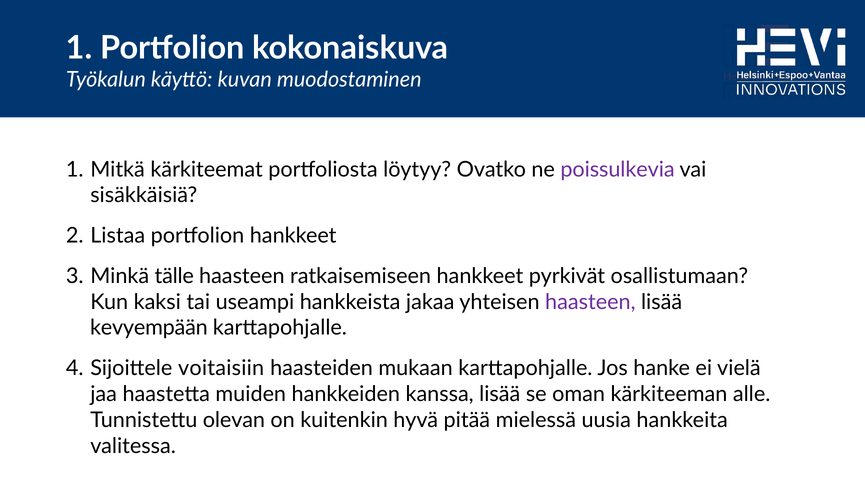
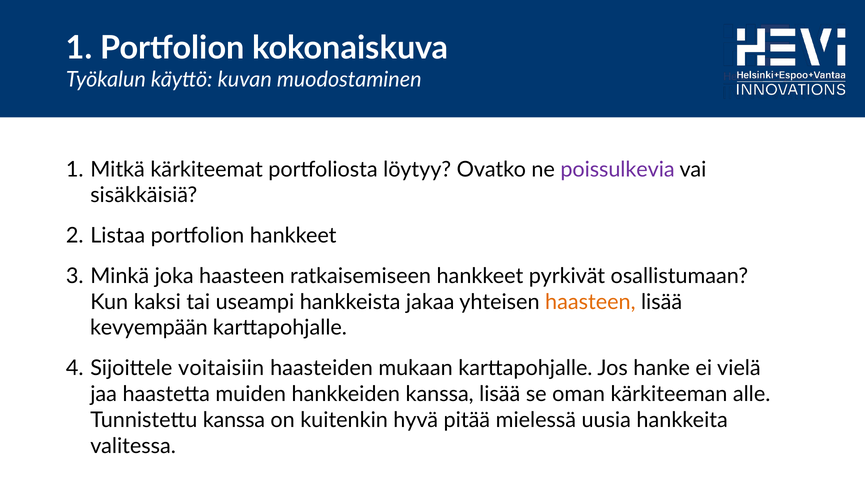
tälle: tälle -> joka
haasteen at (590, 302) colour: purple -> orange
Tunnistettu olevan: olevan -> kanssa
